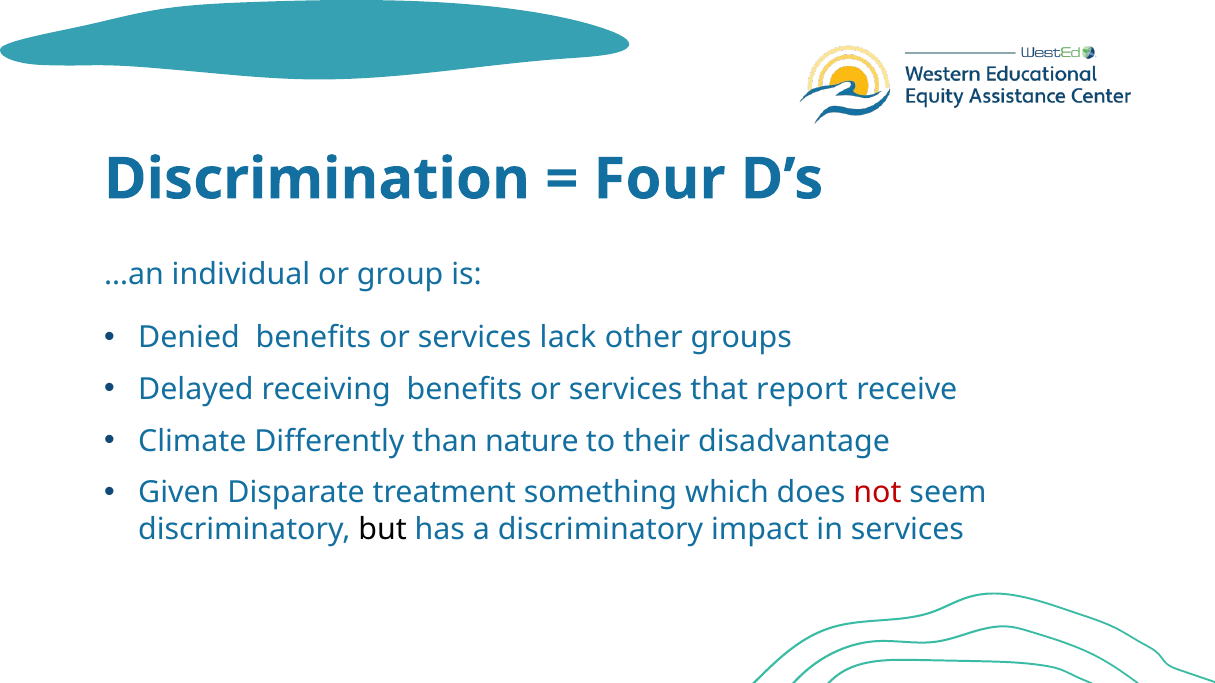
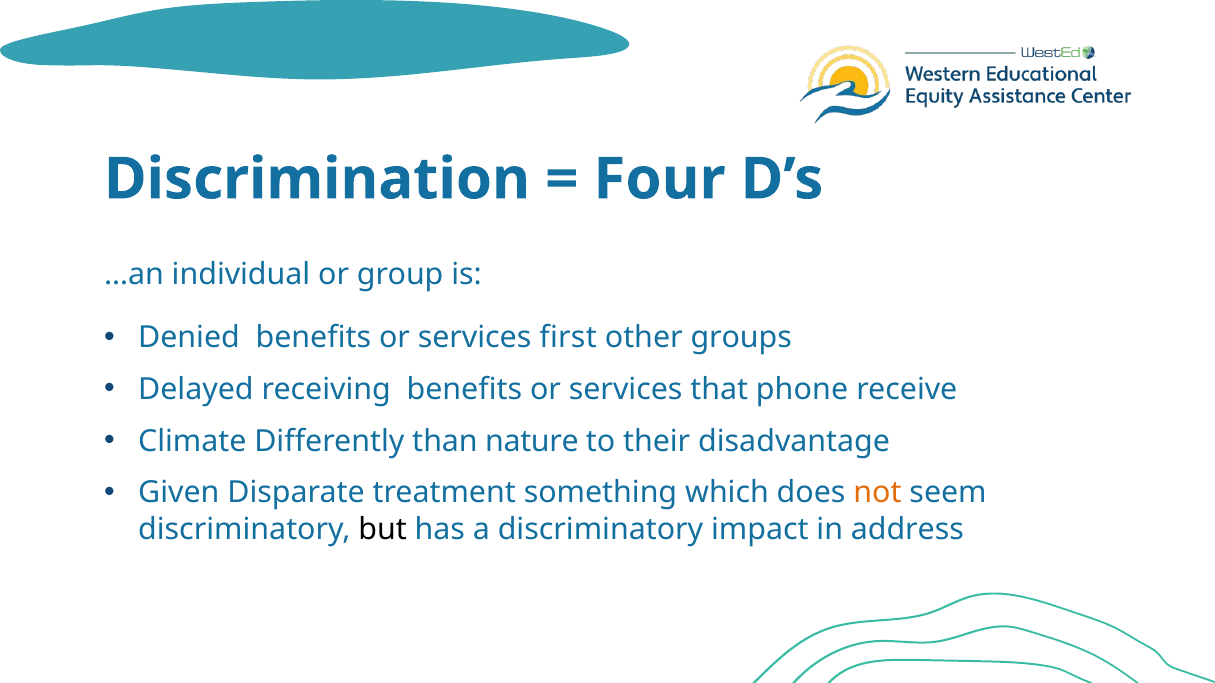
lack: lack -> first
report: report -> phone
not colour: red -> orange
in services: services -> address
